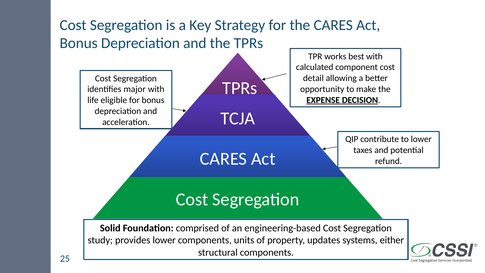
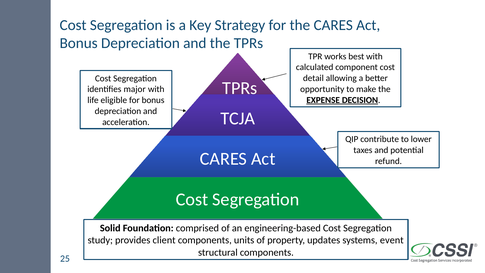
provides lower: lower -> client
either: either -> event
